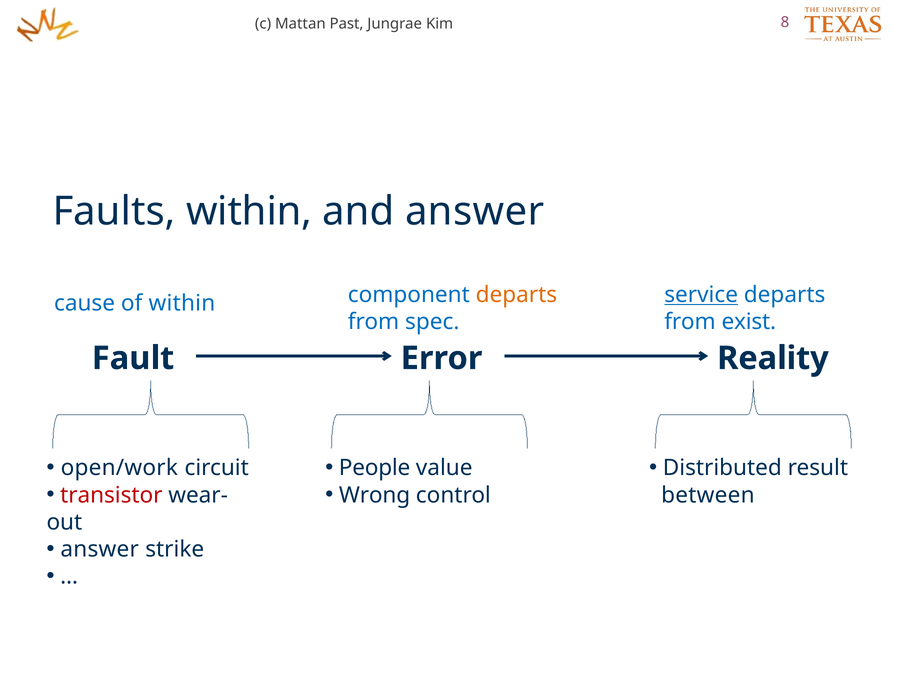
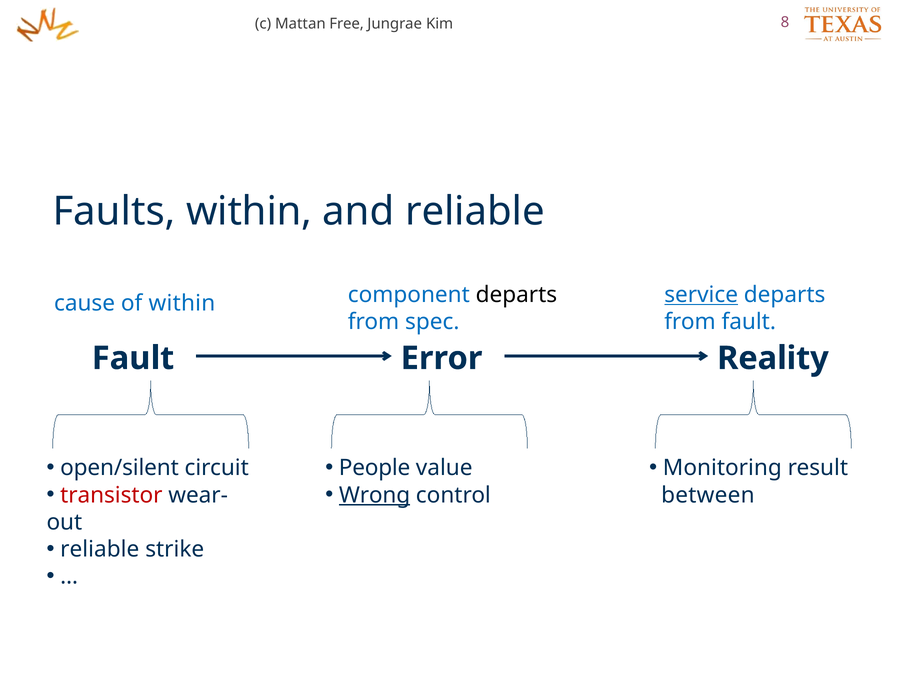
Past: Past -> Free
and answer: answer -> reliable
departs at (516, 295) colour: orange -> black
from exist: exist -> fault
open/work: open/work -> open/silent
Distributed: Distributed -> Monitoring
Wrong underline: none -> present
answer at (100, 549): answer -> reliable
